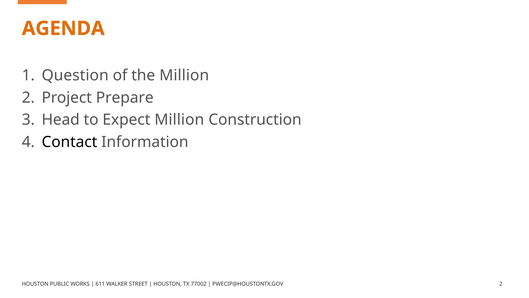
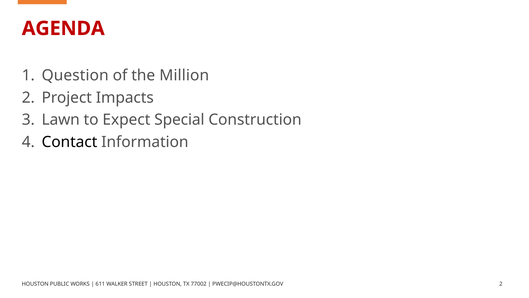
AGENDA colour: orange -> red
Prepare: Prepare -> Impacts
Head: Head -> Lawn
Expect Million: Million -> Special
